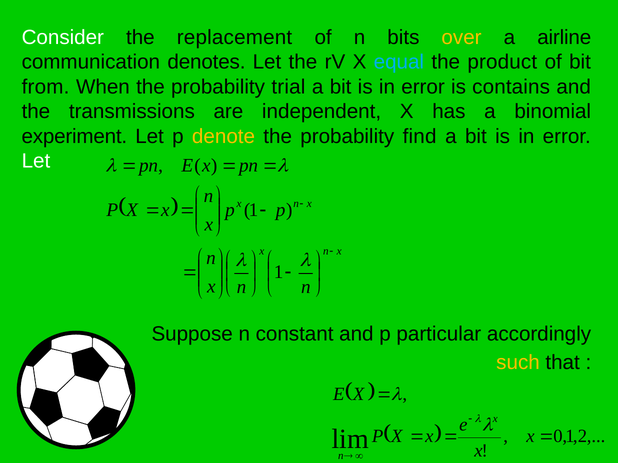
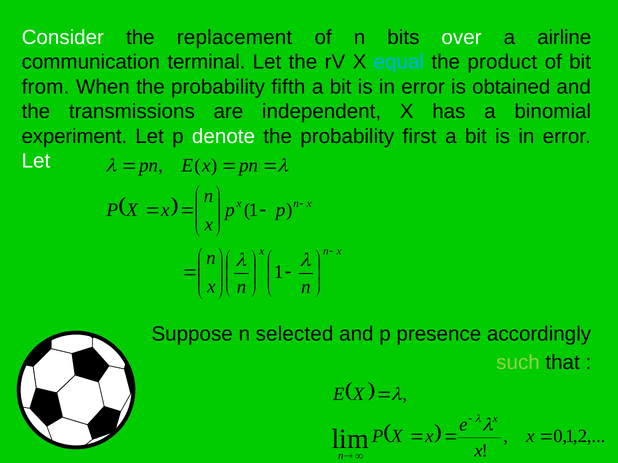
over colour: yellow -> white
denotes: denotes -> terminal
trial: trial -> fifth
contains: contains -> obtained
denote colour: yellow -> white
find: find -> first
constant: constant -> selected
particular: particular -> presence
such colour: yellow -> light green
